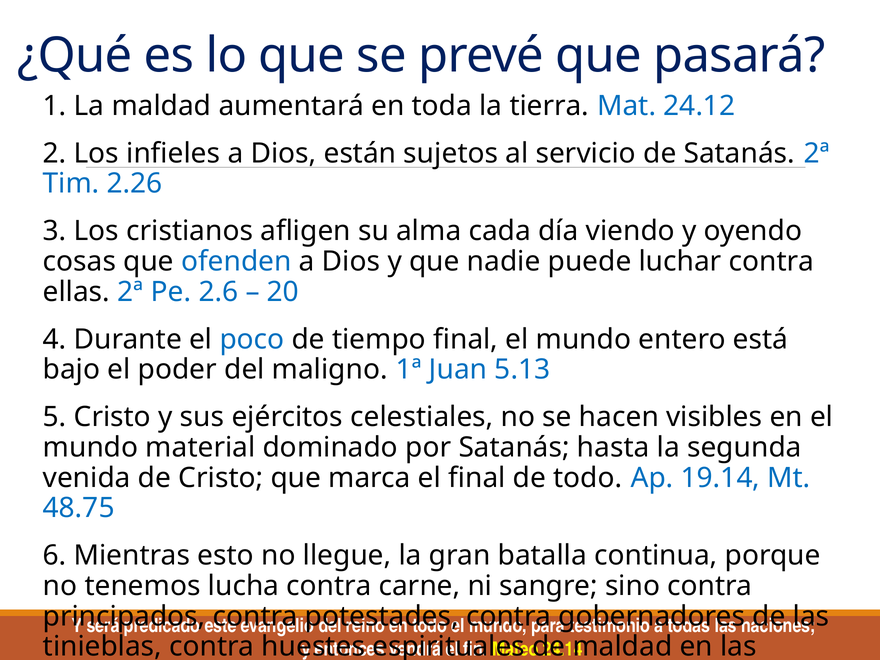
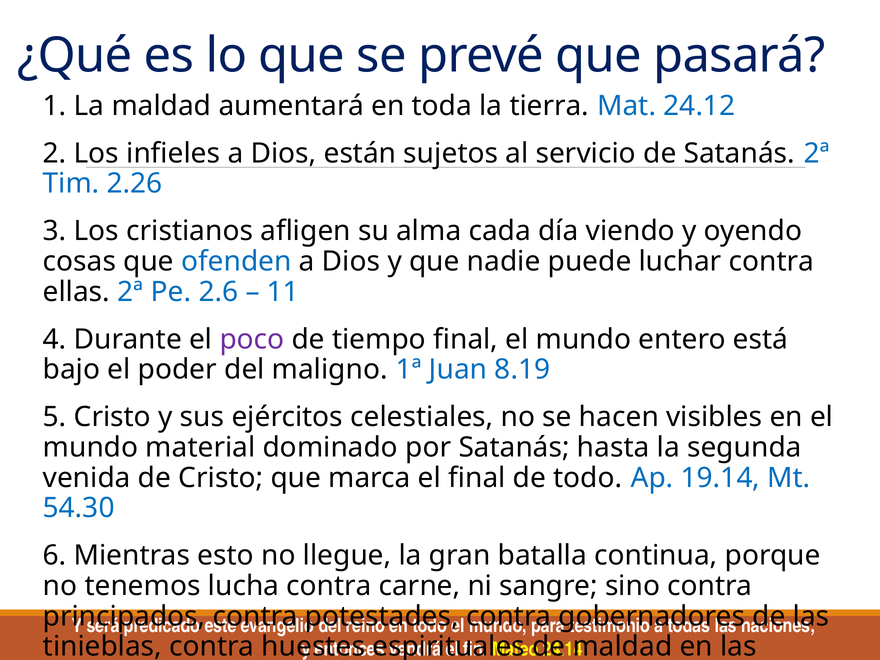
20: 20 -> 11
poco colour: blue -> purple
5.13: 5.13 -> 8.19
48.75: 48.75 -> 54.30
